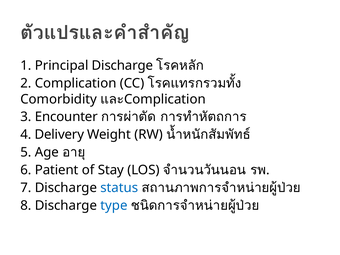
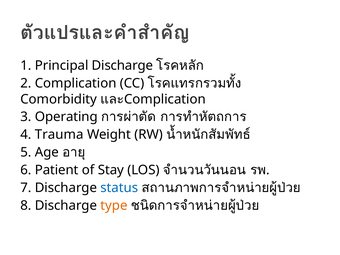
Encounter: Encounter -> Operating
Delivery: Delivery -> Trauma
type colour: blue -> orange
